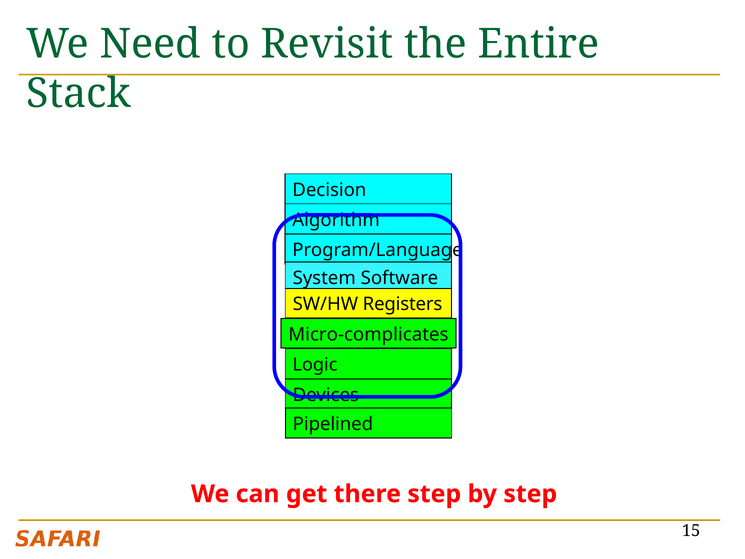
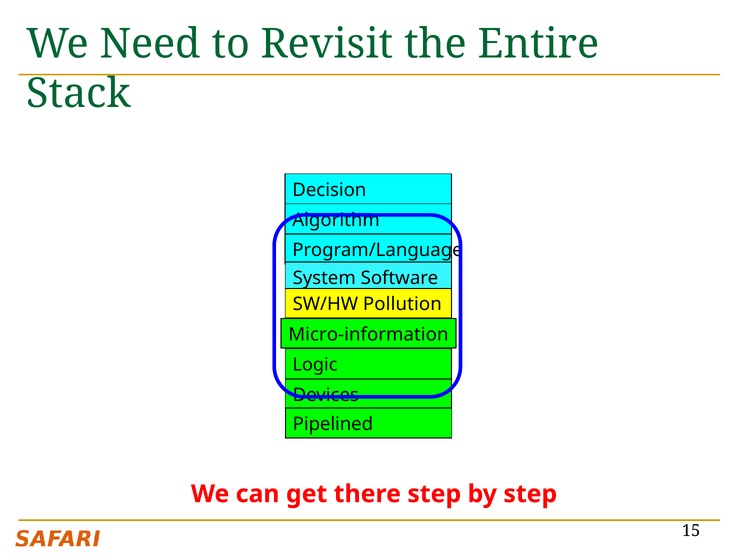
Registers: Registers -> Pollution
Micro-complicates: Micro-complicates -> Micro-information
